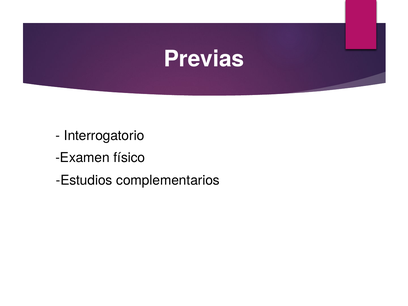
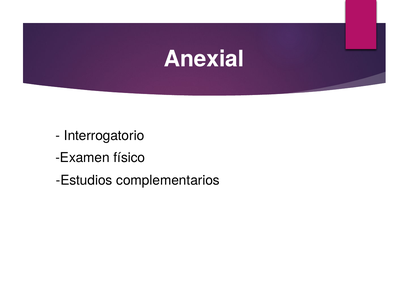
Previas: Previas -> Anexial
